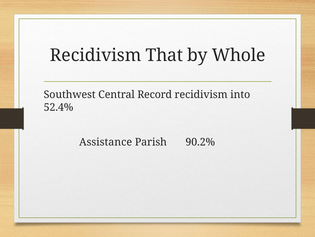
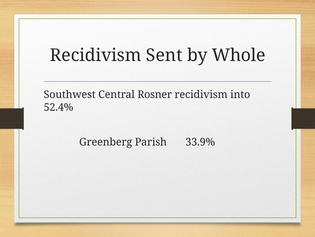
That: That -> Sent
Record: Record -> Rosner
Assistance: Assistance -> Greenberg
90.2%: 90.2% -> 33.9%
